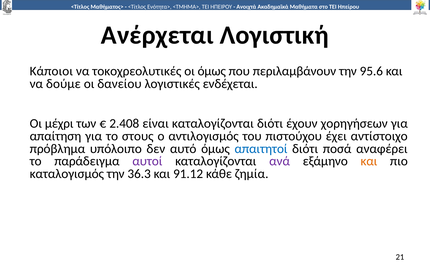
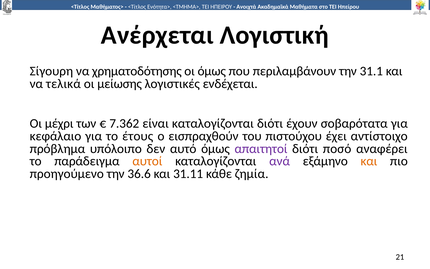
Κάποιοι: Κάποιοι -> Σίγουρη
τοκοχρεολυτικές: τοκοχρεολυτικές -> χρηματοδότησης
95.6: 95.6 -> 31.1
δούμε: δούμε -> τελικά
δανείου: δανείου -> μείωσης
2.408: 2.408 -> 7.362
χορηγήσεων: χορηγήσεων -> σοβαρότατα
απαίτηση: απαίτηση -> κεφάλαιο
στους: στους -> έτους
αντιλογισμός: αντιλογισμός -> εισπραχθούν
απαιτητοί colour: blue -> purple
ποσά: ποσά -> ποσό
αυτοί colour: purple -> orange
καταλογισμός: καταλογισμός -> προηγούμενο
36.3: 36.3 -> 36.6
91.12: 91.12 -> 31.11
